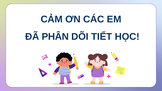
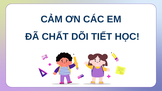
PHÂN: PHÂN -> CHẤT
